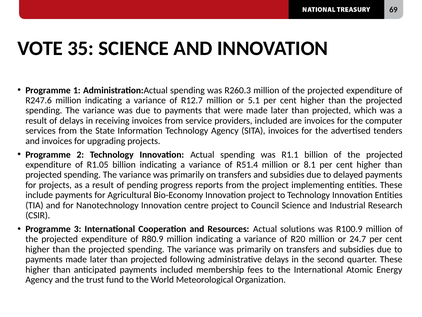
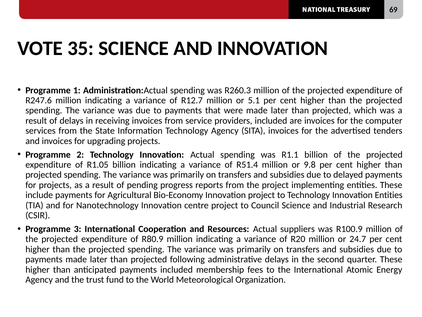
8.1: 8.1 -> 9.8
solutions: solutions -> suppliers
